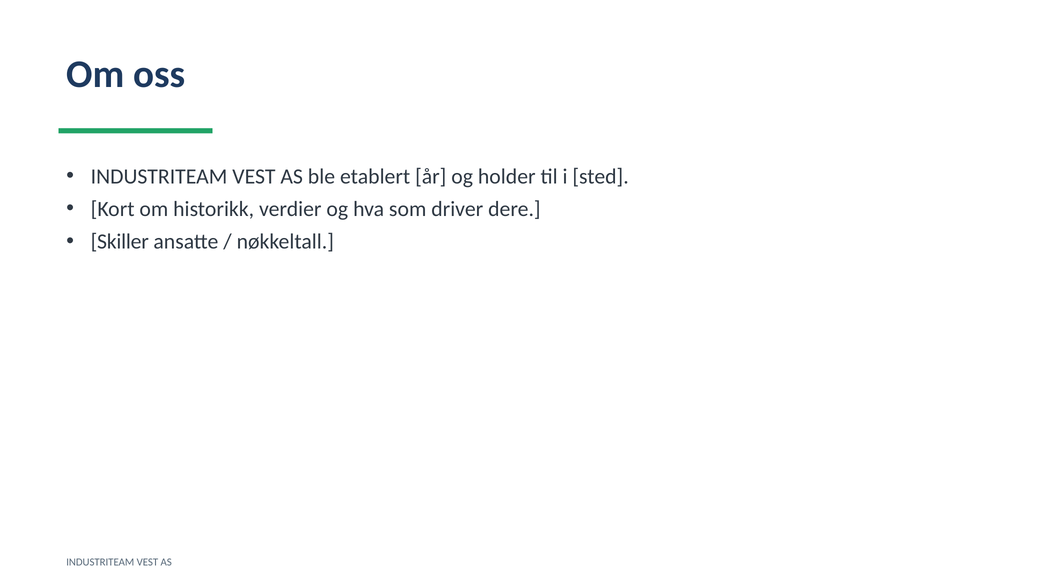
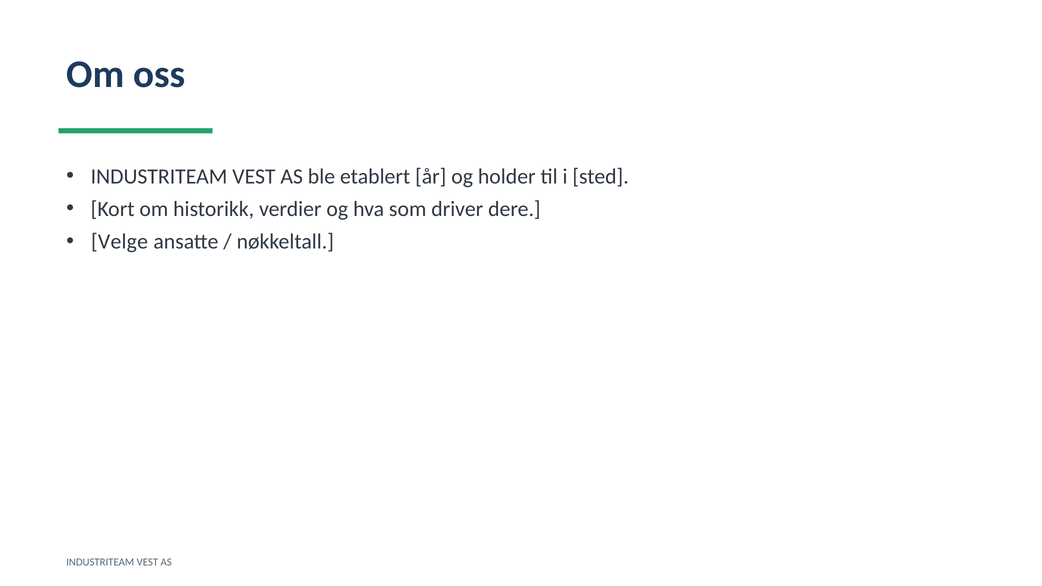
Skiller: Skiller -> Velge
